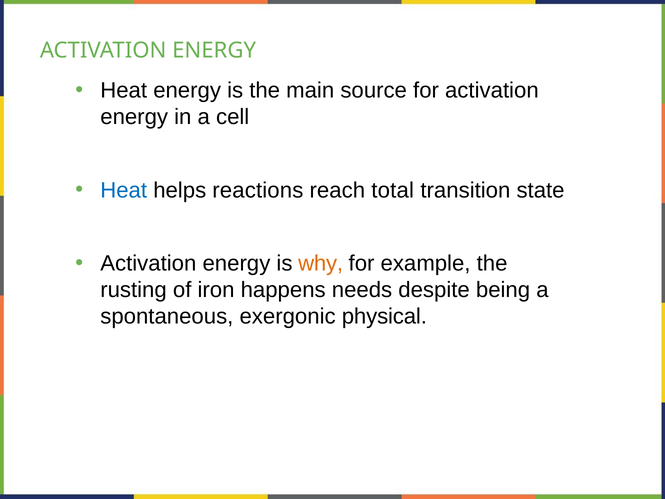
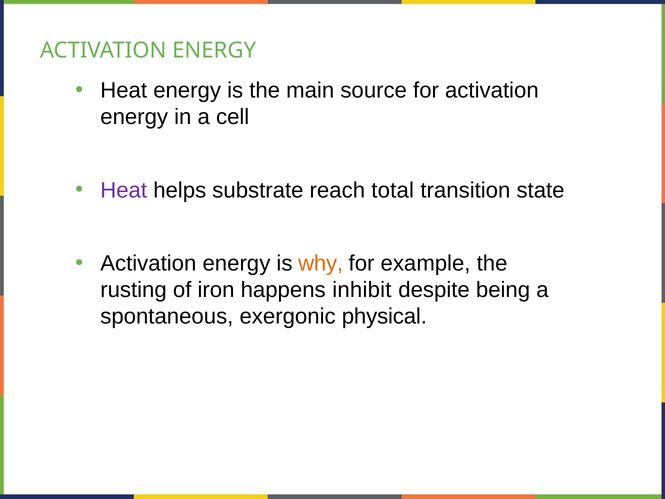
Heat at (124, 190) colour: blue -> purple
reactions: reactions -> substrate
needs: needs -> inhibit
